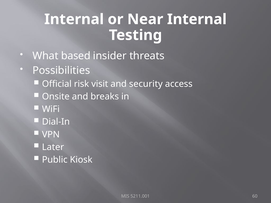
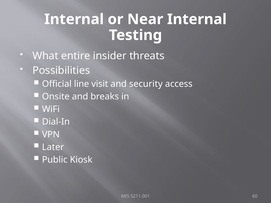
based: based -> entire
risk: risk -> line
